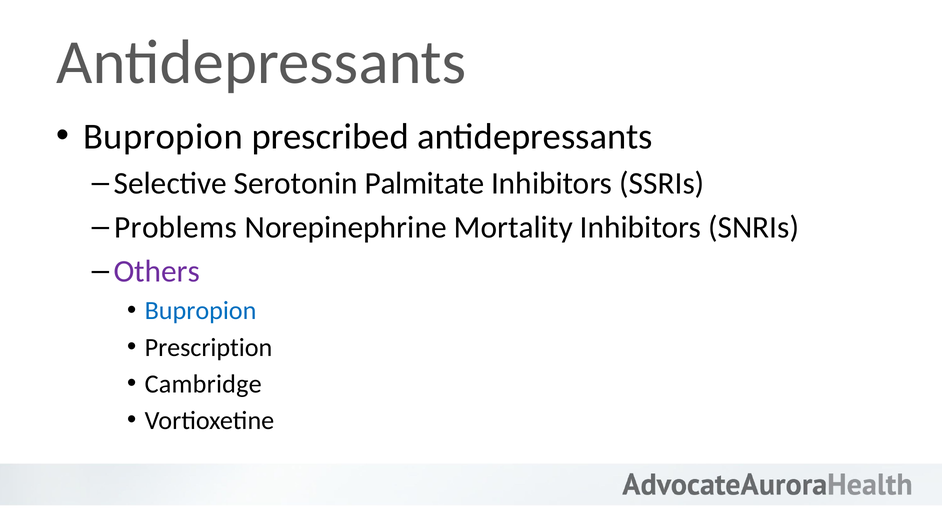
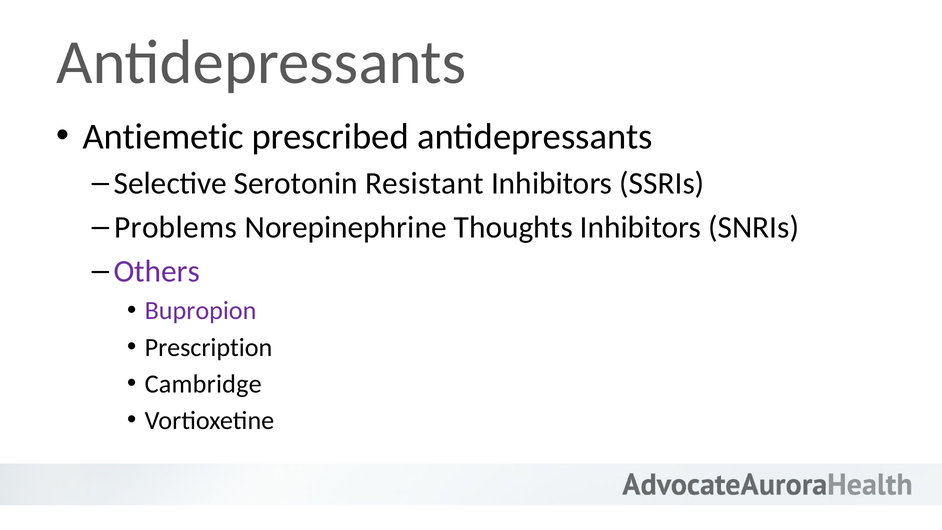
Bupropion at (163, 137): Bupropion -> Antiemetic
Palmitate: Palmitate -> Resistant
Mortality: Mortality -> Thoughts
Bupropion at (201, 311) colour: blue -> purple
